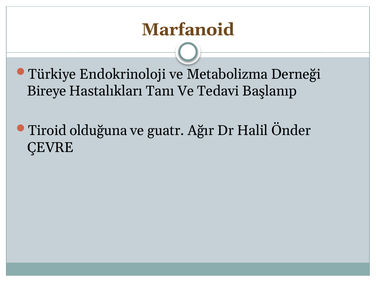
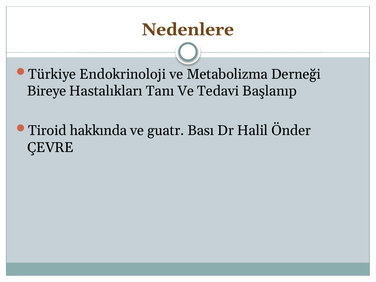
Marfanoid: Marfanoid -> Nedenlere
olduğuna: olduğuna -> hakkında
Ağır: Ağır -> Bası
